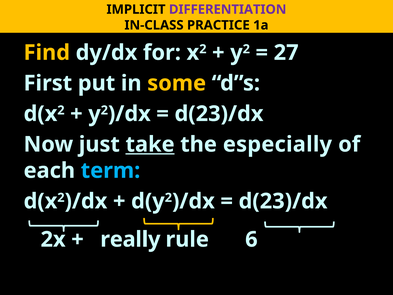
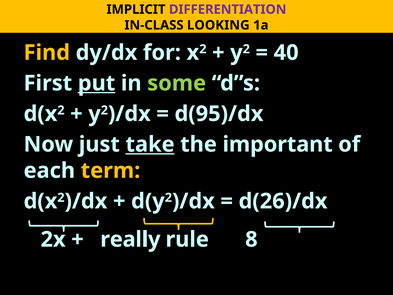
PRACTICE: PRACTICE -> LOOKING
27: 27 -> 40
put underline: none -> present
some colour: yellow -> light green
d(23)/dx at (219, 114): d(23)/dx -> d(95)/dx
especially: especially -> important
term colour: light blue -> yellow
d(23)/dx at (283, 201): d(23)/dx -> d(26)/dx
6: 6 -> 8
